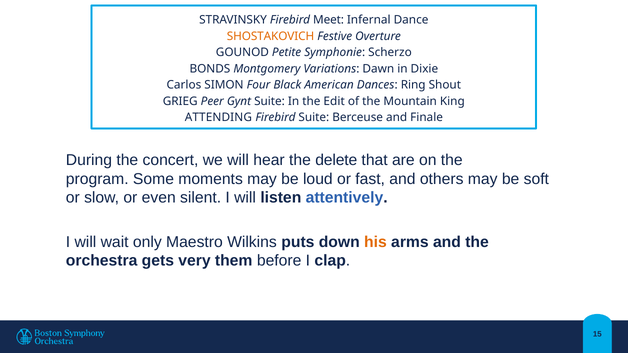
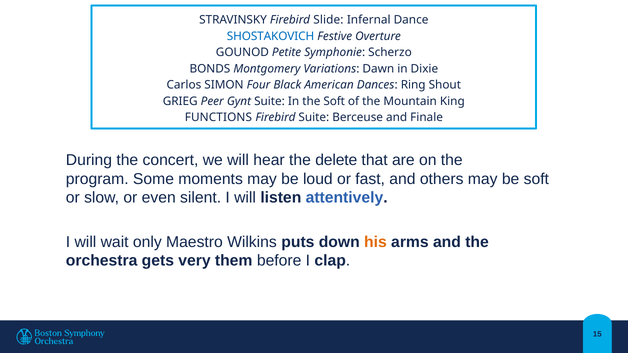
Meet: Meet -> Slide
SHOSTAKOVICH colour: orange -> blue
the Edit: Edit -> Soft
ATTENDING: ATTENDING -> FUNCTIONS
